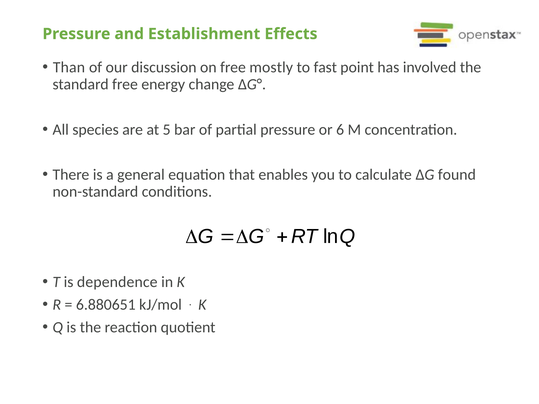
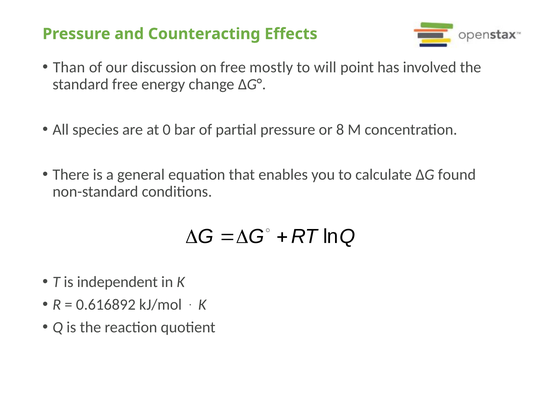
Establishment: Establishment -> Counteracting
fast: fast -> will
5: 5 -> 0
6: 6 -> 8
dependence: dependence -> independent
6.880651: 6.880651 -> 0.616892
